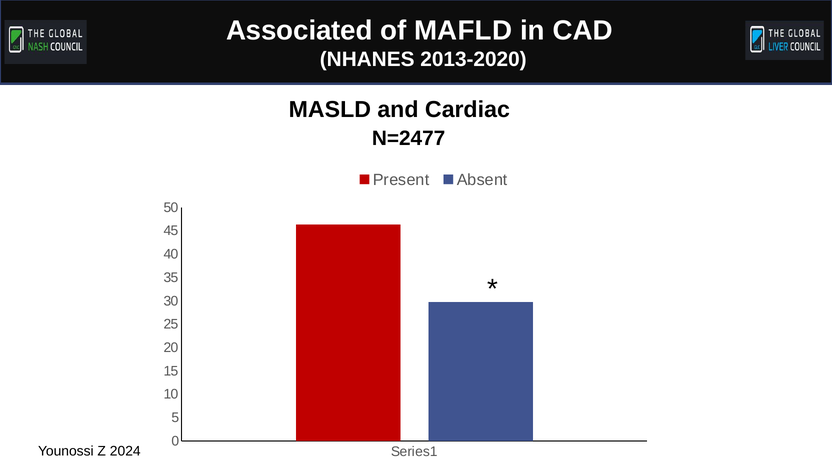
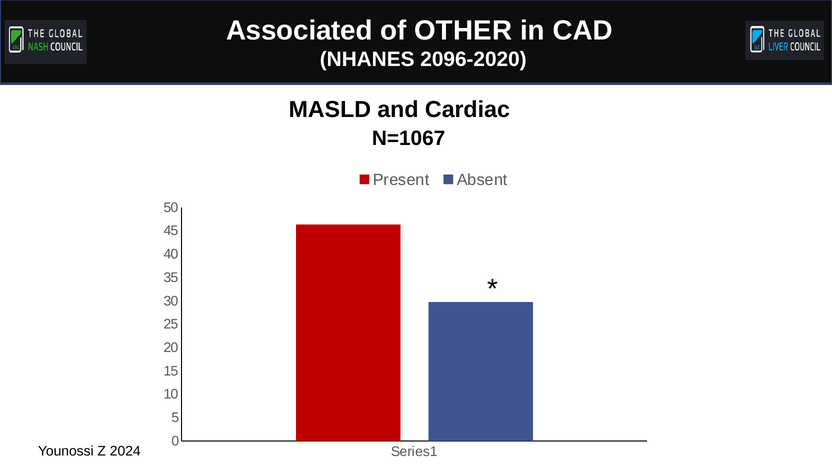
MAFLD: MAFLD -> OTHER
2013-2020: 2013-2020 -> 2096-2020
N=2477: N=2477 -> N=1067
